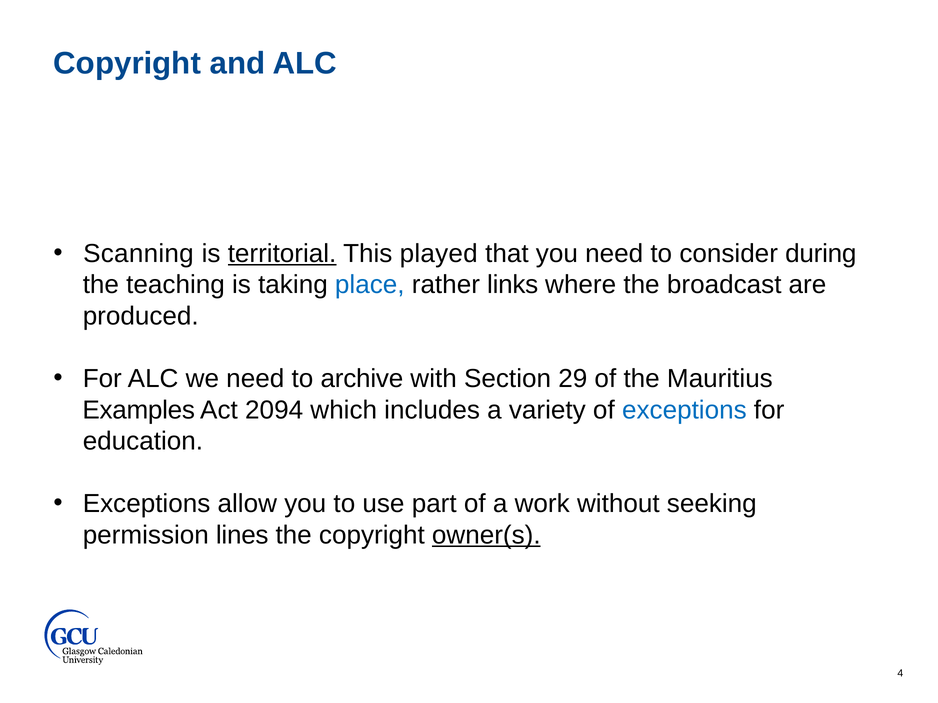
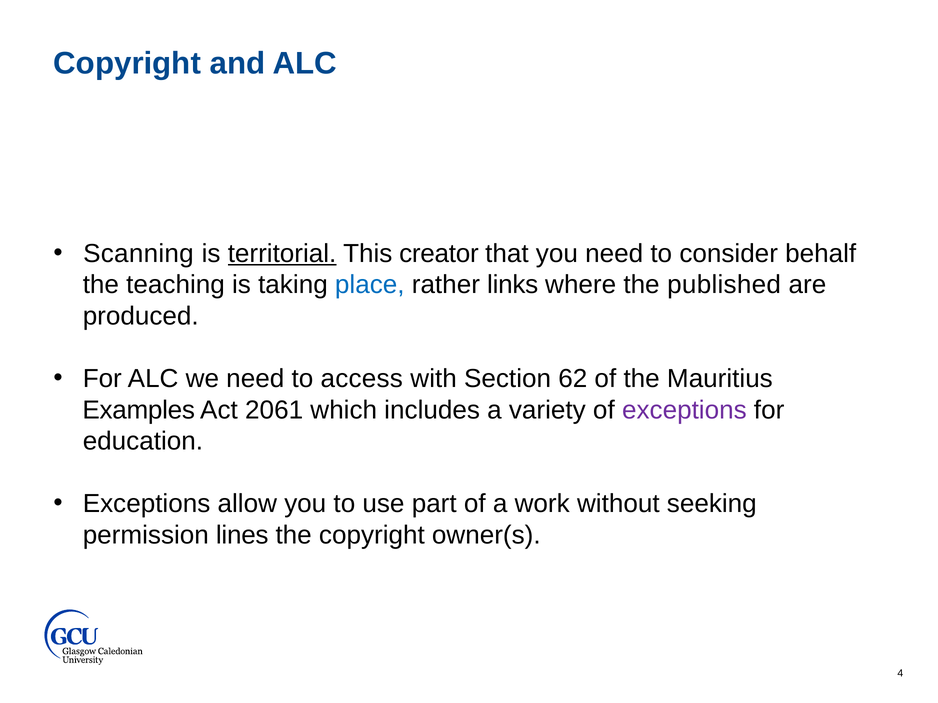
played: played -> creator
during: during -> behalf
broadcast: broadcast -> published
archive: archive -> access
29: 29 -> 62
2094: 2094 -> 2061
exceptions at (684, 410) colour: blue -> purple
owner(s underline: present -> none
